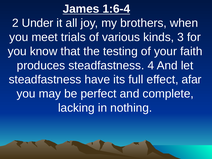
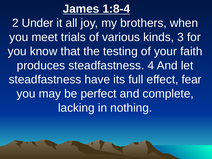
1:6-4: 1:6-4 -> 1:8-4
afar: afar -> fear
